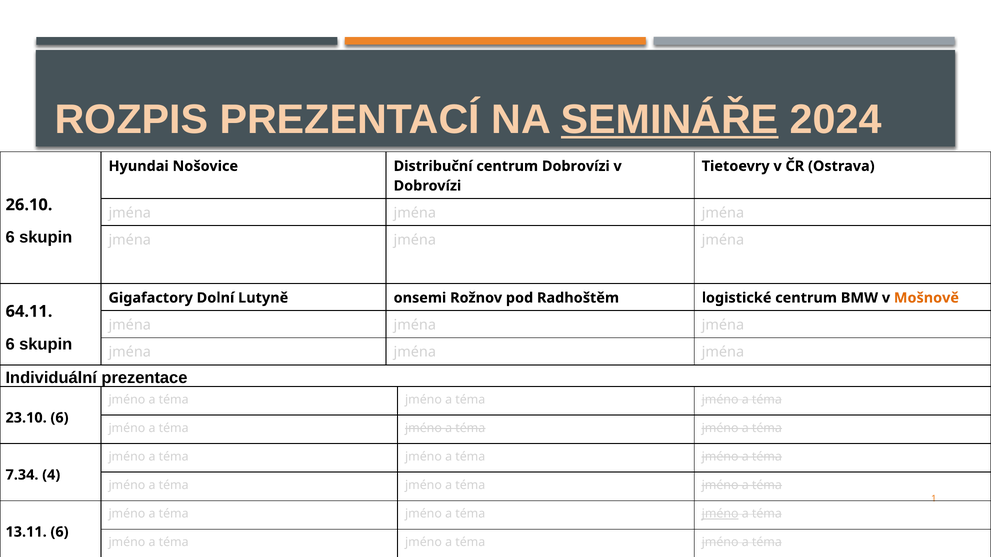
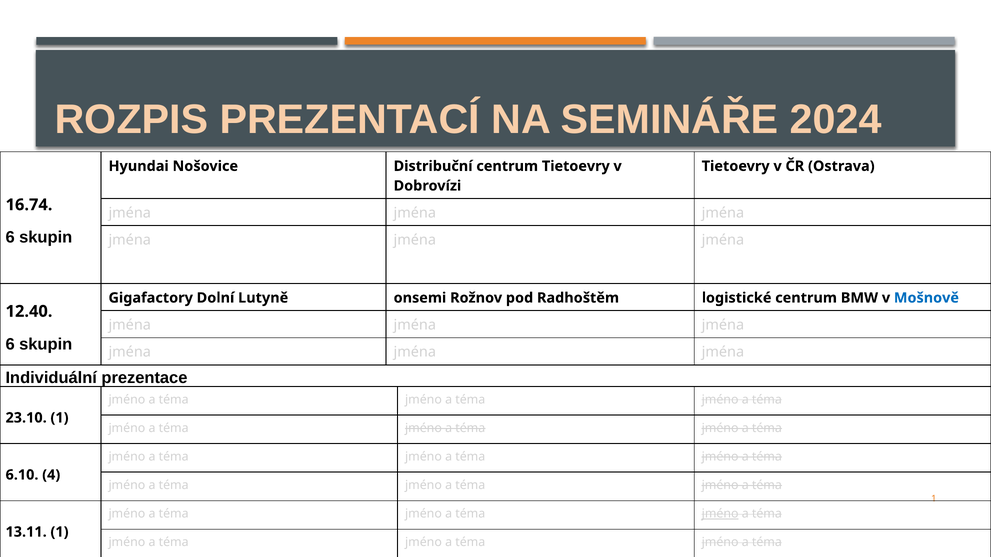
SEMINÁŘE underline: present -> none
centrum Dobrovízi: Dobrovízi -> Tietoevry
26.10: 26.10 -> 16.74
Mošnově colour: orange -> blue
64.11: 64.11 -> 12.40
23.10 6: 6 -> 1
7.34: 7.34 -> 6.10
13.11 6: 6 -> 1
